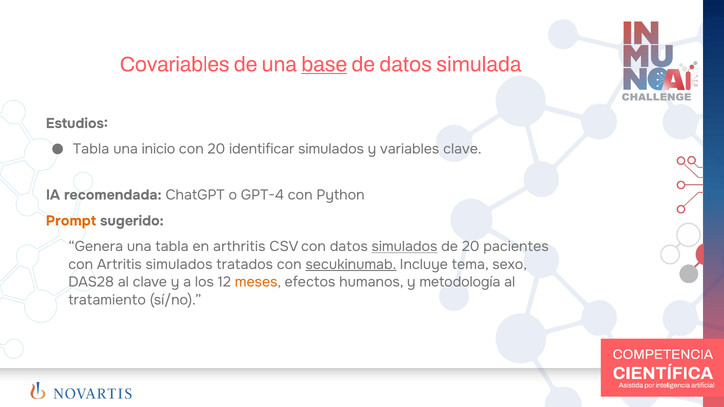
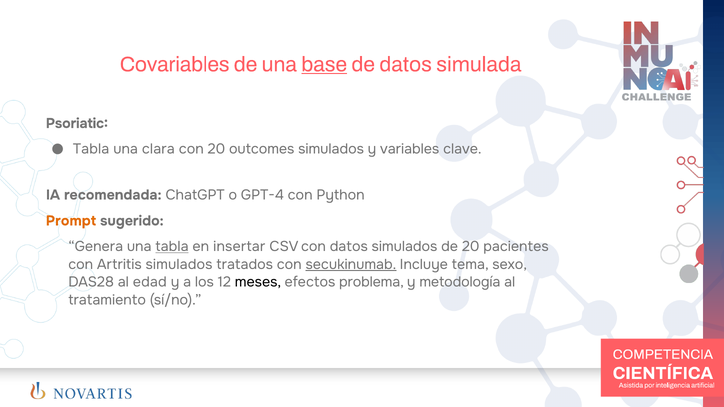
Estudios: Estudios -> Psoriatic
inicio: inicio -> clara
identificar: identificar -> outcomes
tabla at (172, 247) underline: none -> present
arthritis: arthritis -> insertar
simulados at (405, 247) underline: present -> none
al clave: clave -> edad
meses colour: orange -> black
humanos: humanos -> problema
